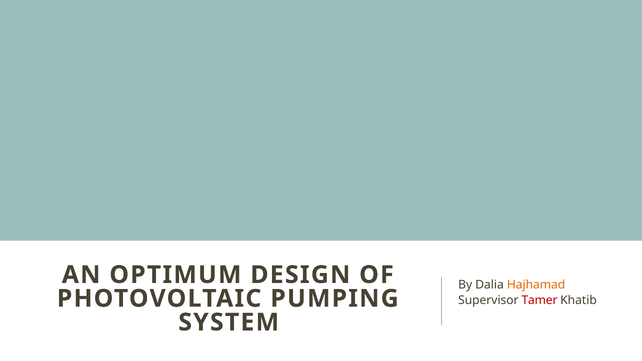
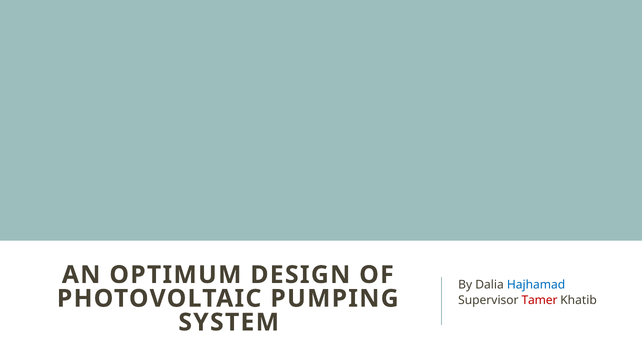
Hajhamad colour: orange -> blue
